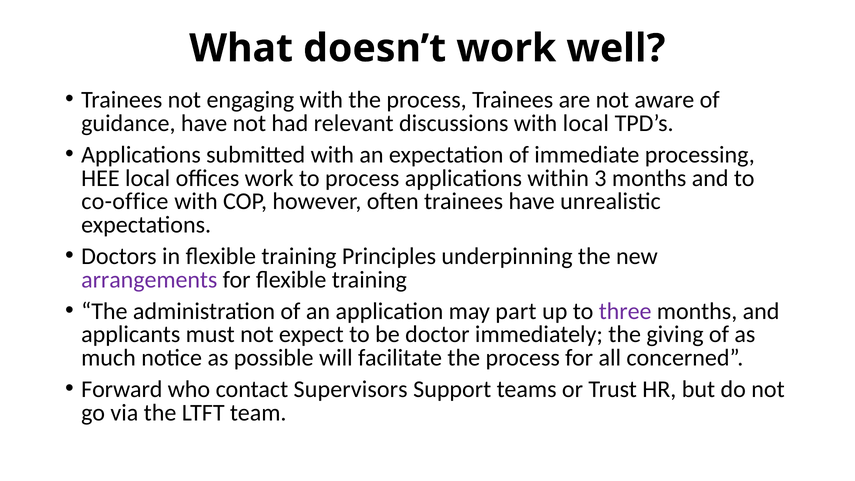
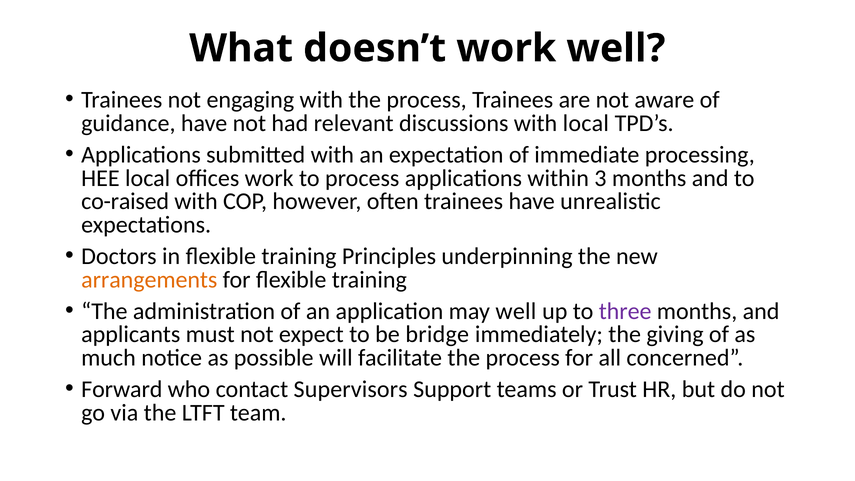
co-office: co-office -> co-raised
arrangements colour: purple -> orange
may part: part -> well
doctor: doctor -> bridge
